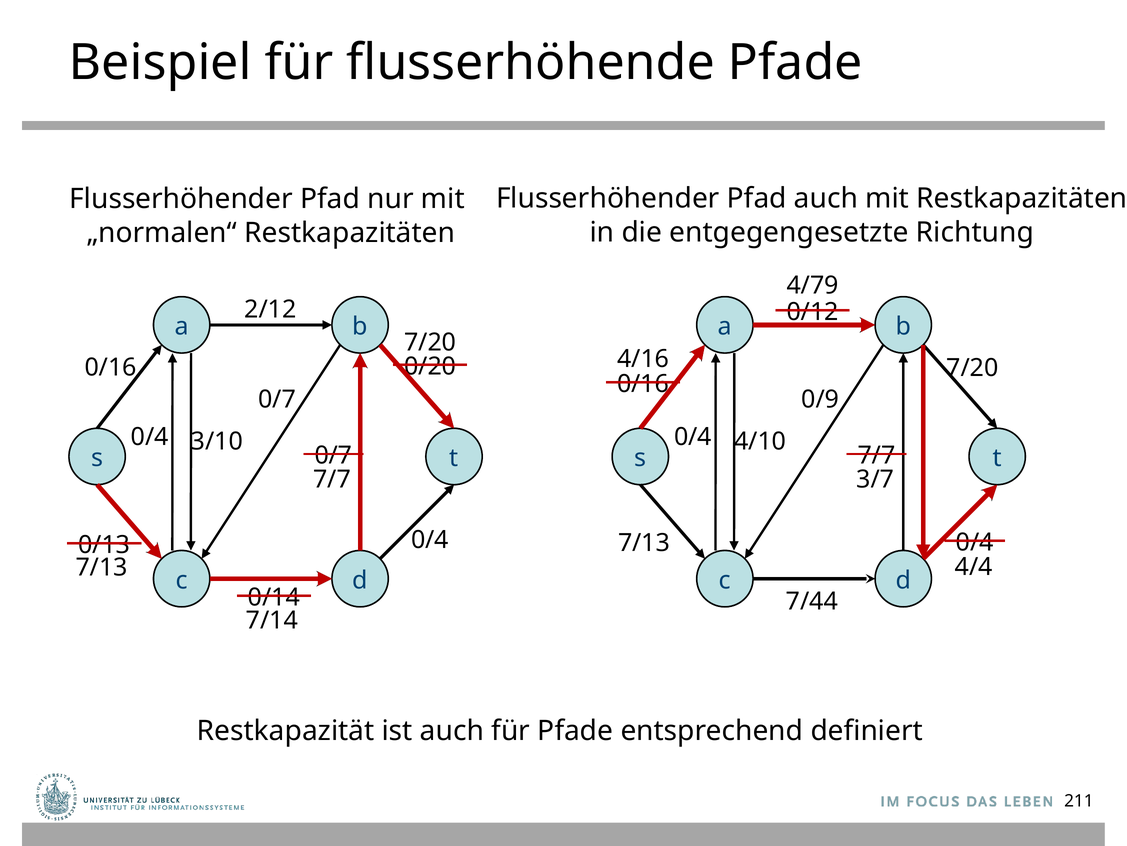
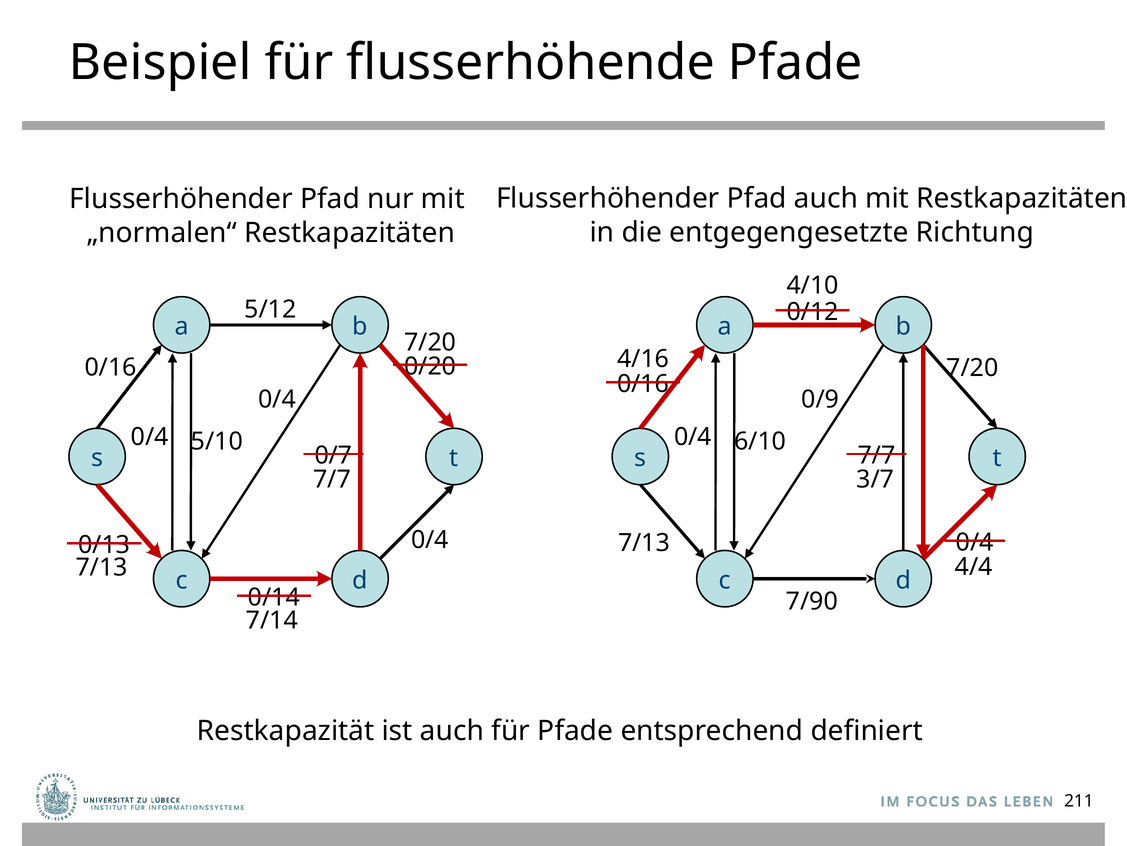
4/79: 4/79 -> 4/10
2/12: 2/12 -> 5/12
0/7 at (277, 399): 0/7 -> 0/4
3/10: 3/10 -> 5/10
4/10: 4/10 -> 6/10
7/44: 7/44 -> 7/90
